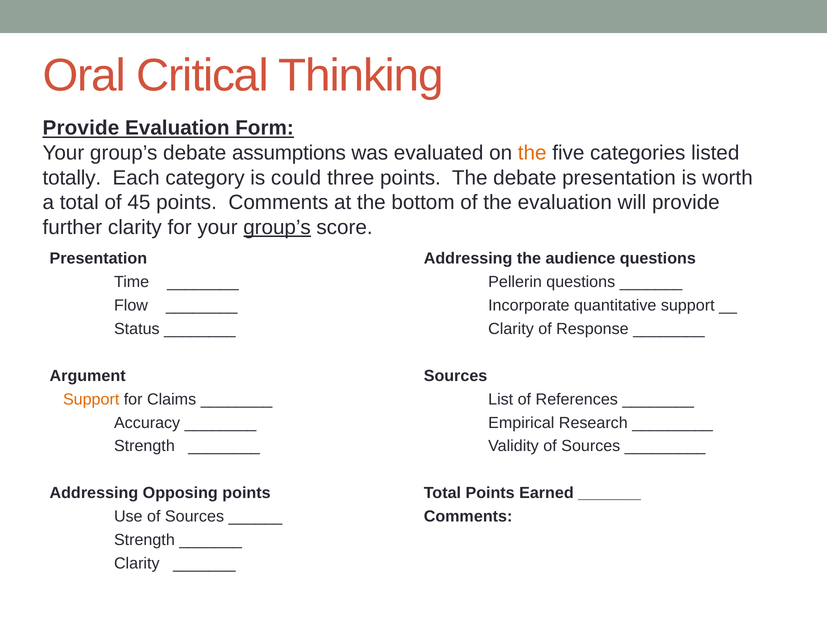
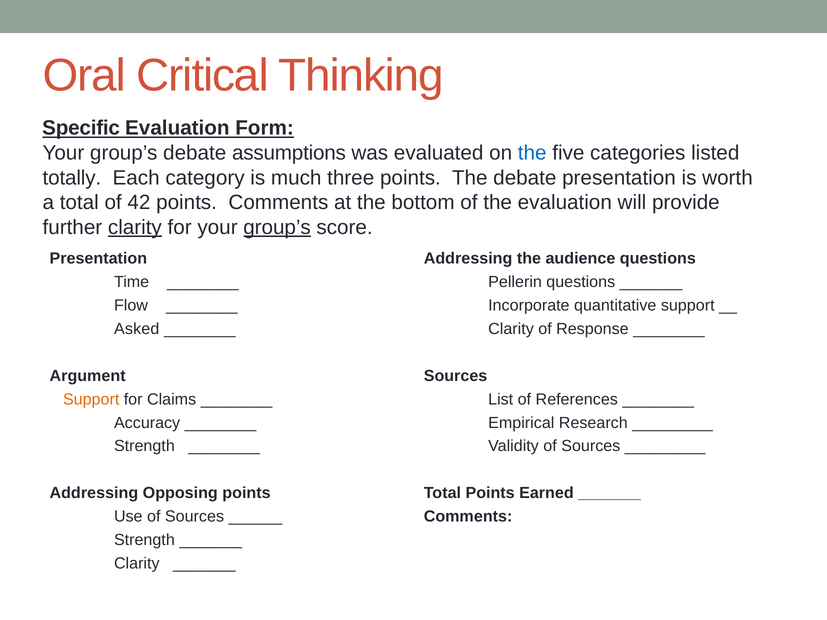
Provide at (81, 128): Provide -> Specific
the at (532, 153) colour: orange -> blue
could: could -> much
45: 45 -> 42
clarity at (135, 227) underline: none -> present
Status: Status -> Asked
